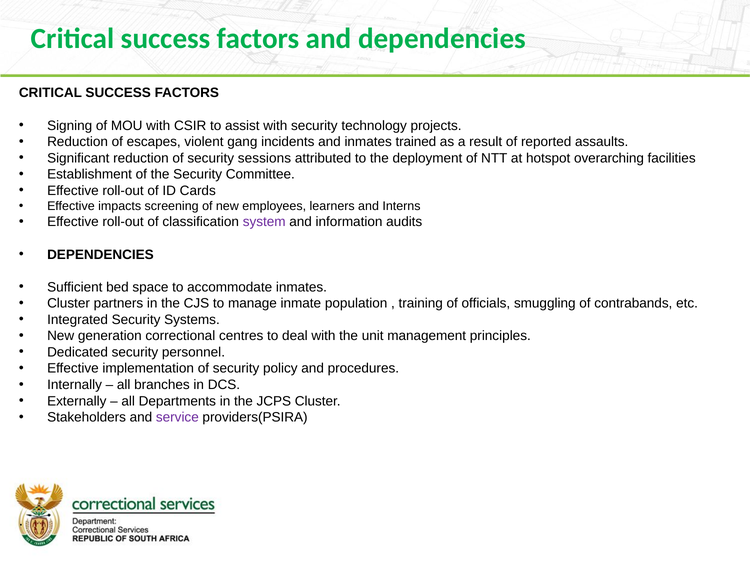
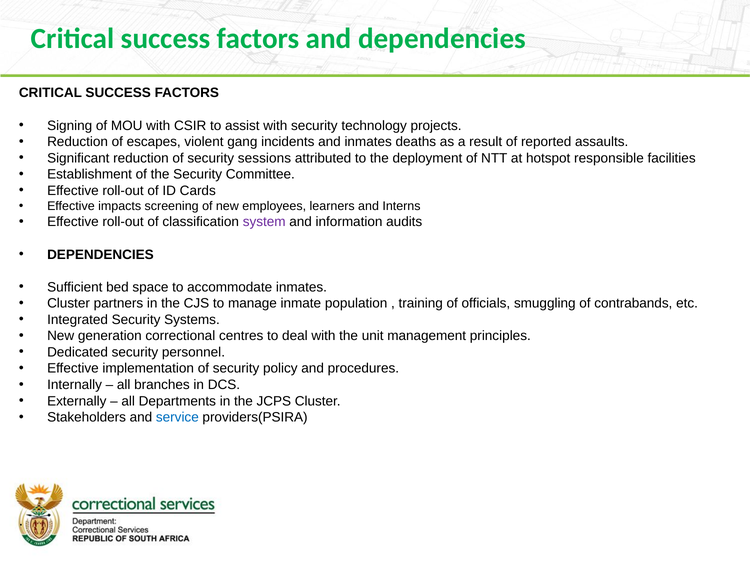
trained: trained -> deaths
overarching: overarching -> responsible
service colour: purple -> blue
